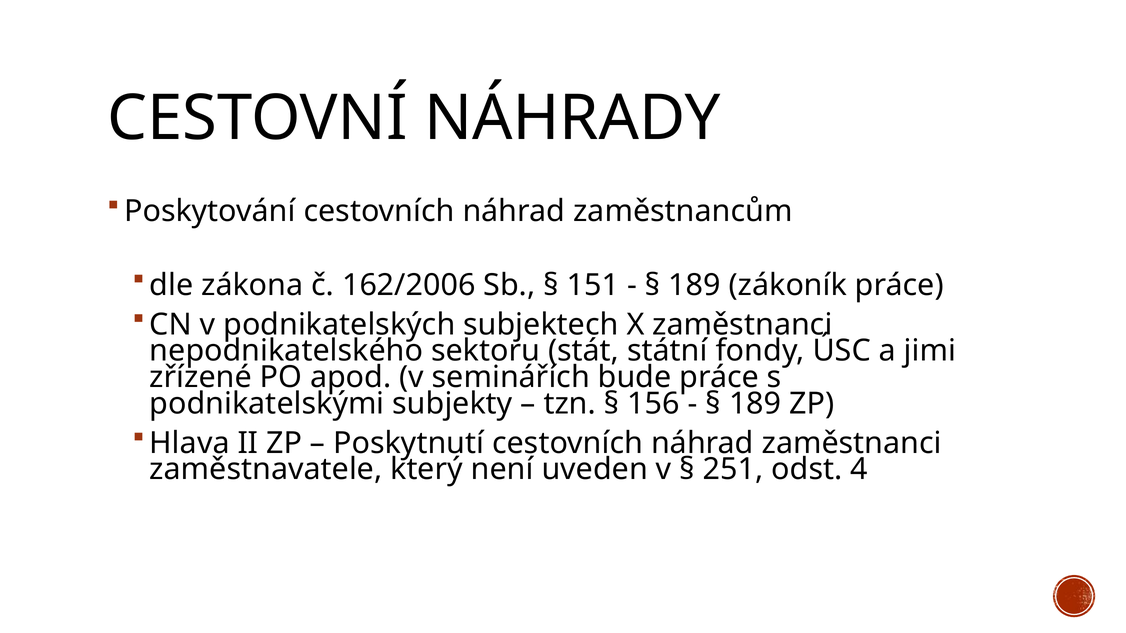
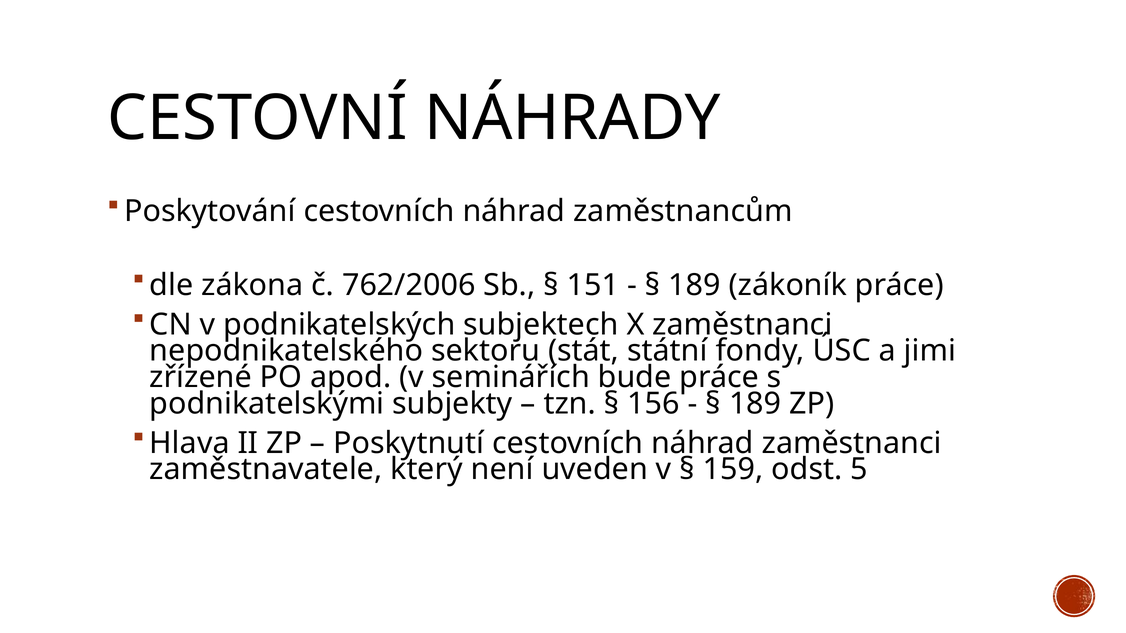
162/2006: 162/2006 -> 762/2006
251: 251 -> 159
4: 4 -> 5
